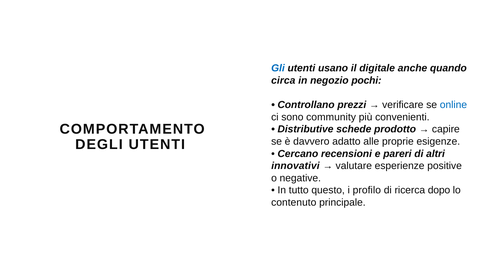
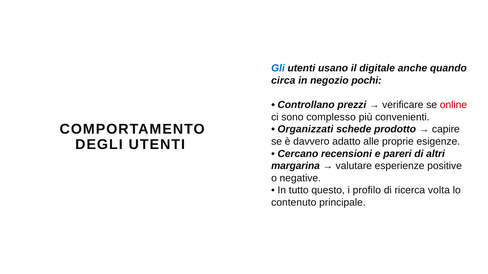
online colour: blue -> red
community: community -> complesso
Distributive: Distributive -> Organizzati
innovativi: innovativi -> margarina
dopo: dopo -> volta
